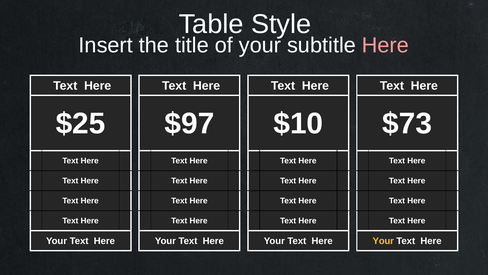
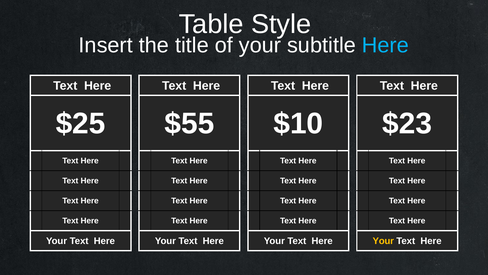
Here at (385, 45) colour: pink -> light blue
$97: $97 -> $55
$73: $73 -> $23
